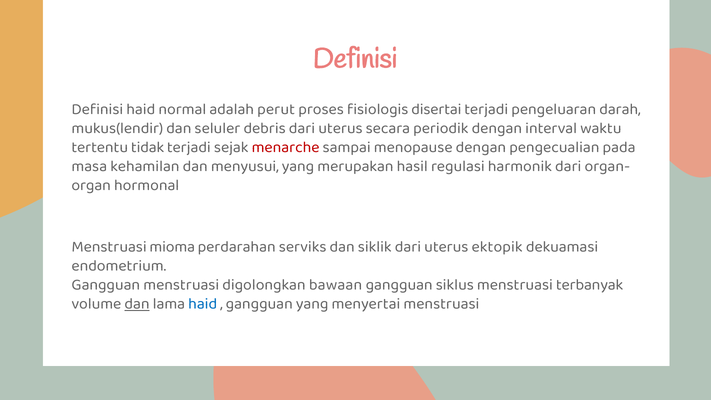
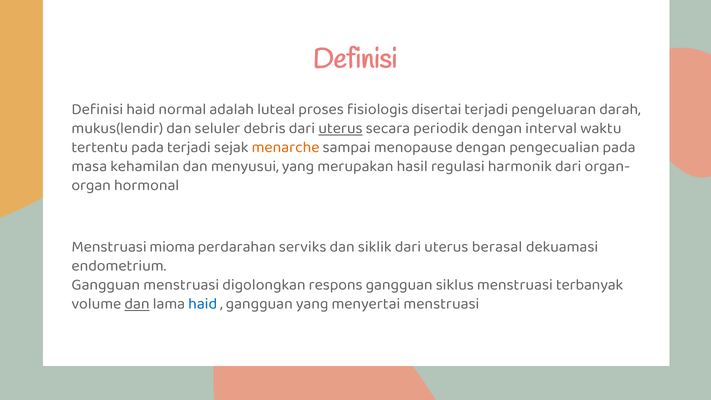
perut: perut -> luteal
uterus at (340, 128) underline: none -> present
tertentu tidak: tidak -> pada
menarche colour: red -> orange
ektopik: ektopik -> berasal
bawaan: bawaan -> respons
